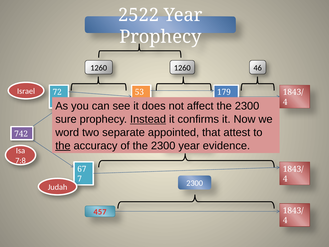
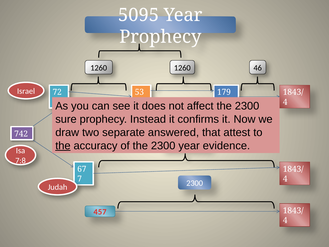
2522: 2522 -> 5095
Instead underline: present -> none
word: word -> draw
appointed: appointed -> answered
